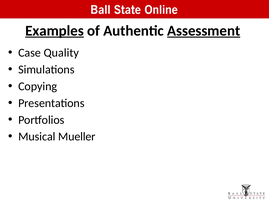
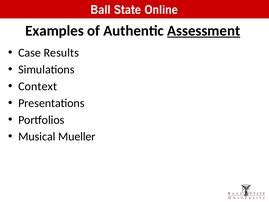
Examples underline: present -> none
Quality: Quality -> Results
Copying: Copying -> Context
